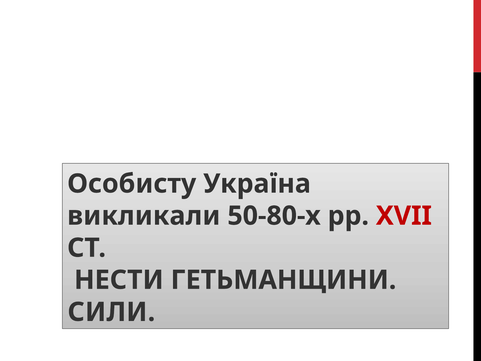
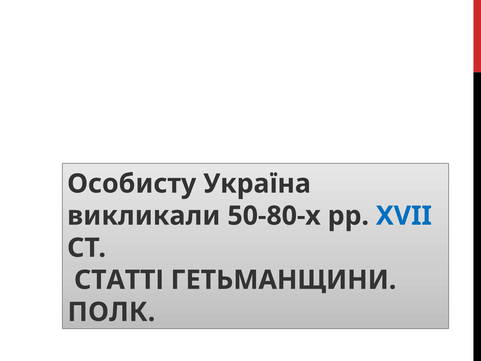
XVII colour: red -> blue
НЕСТИ: НЕСТИ -> СТАТТІ
СИЛИ: СИЛИ -> ПОЛК
